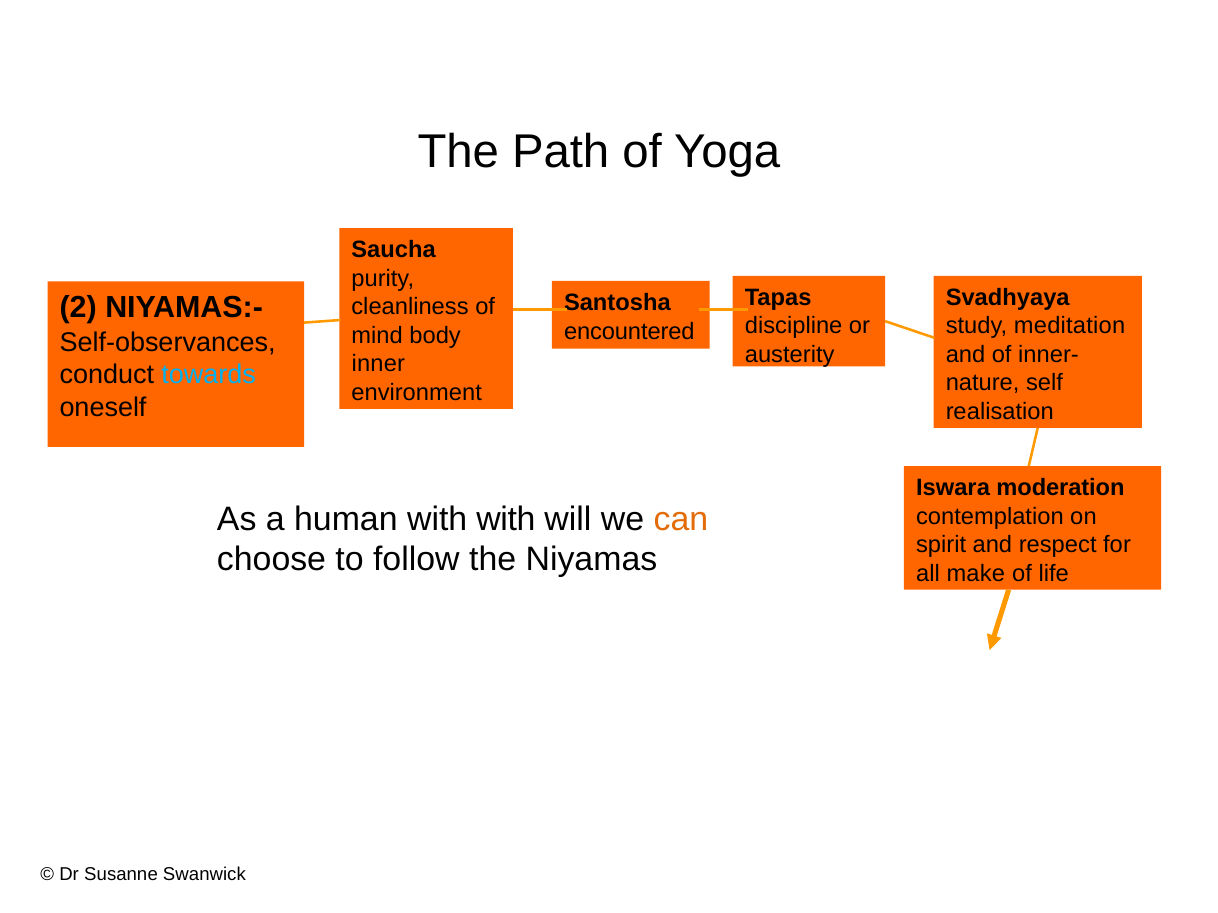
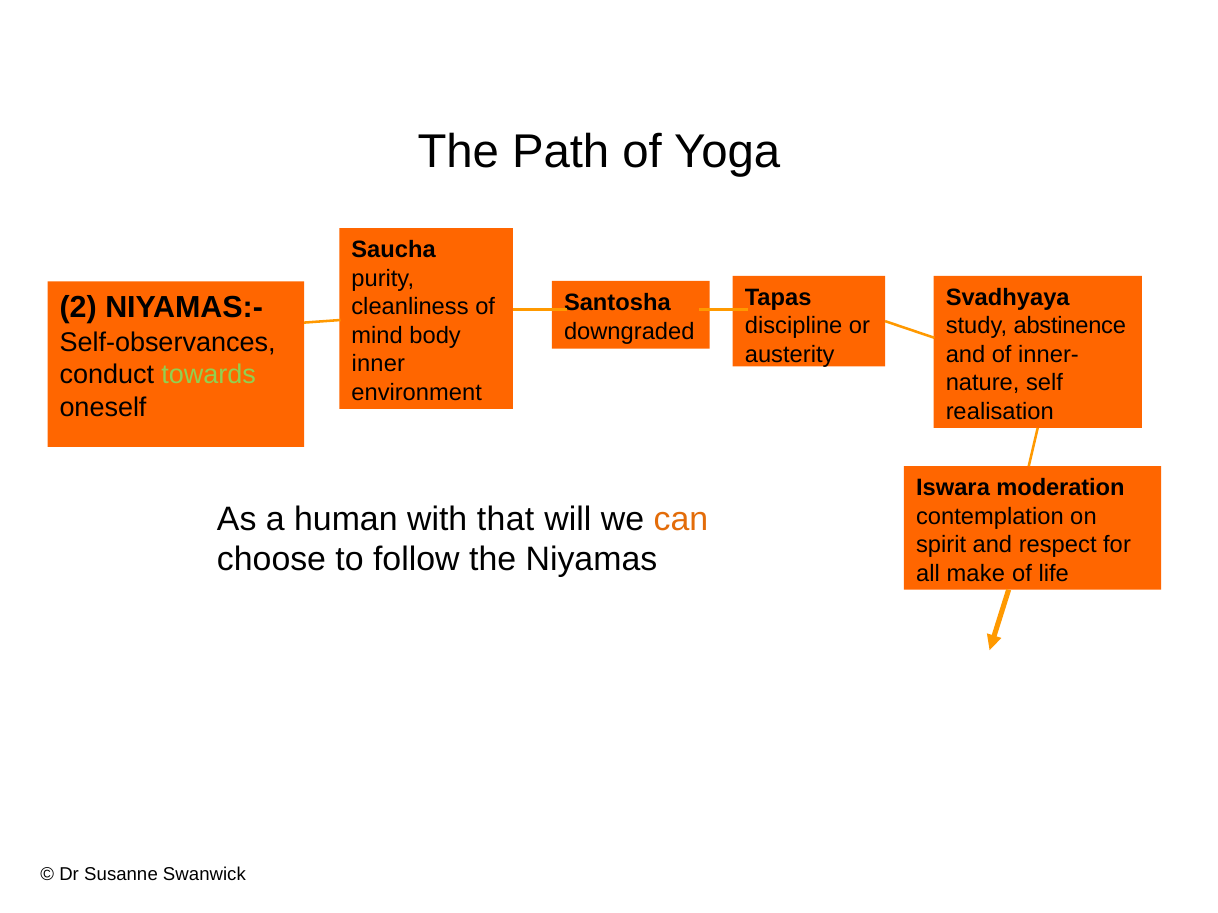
meditation: meditation -> abstinence
encountered: encountered -> downgraded
towards colour: light blue -> light green
with with: with -> that
